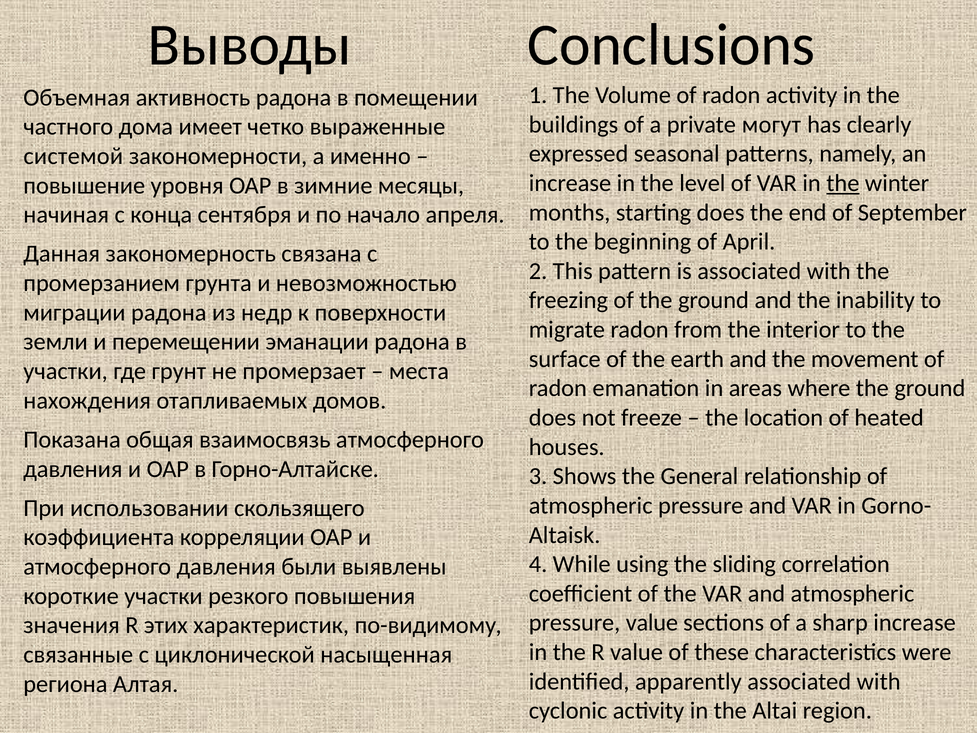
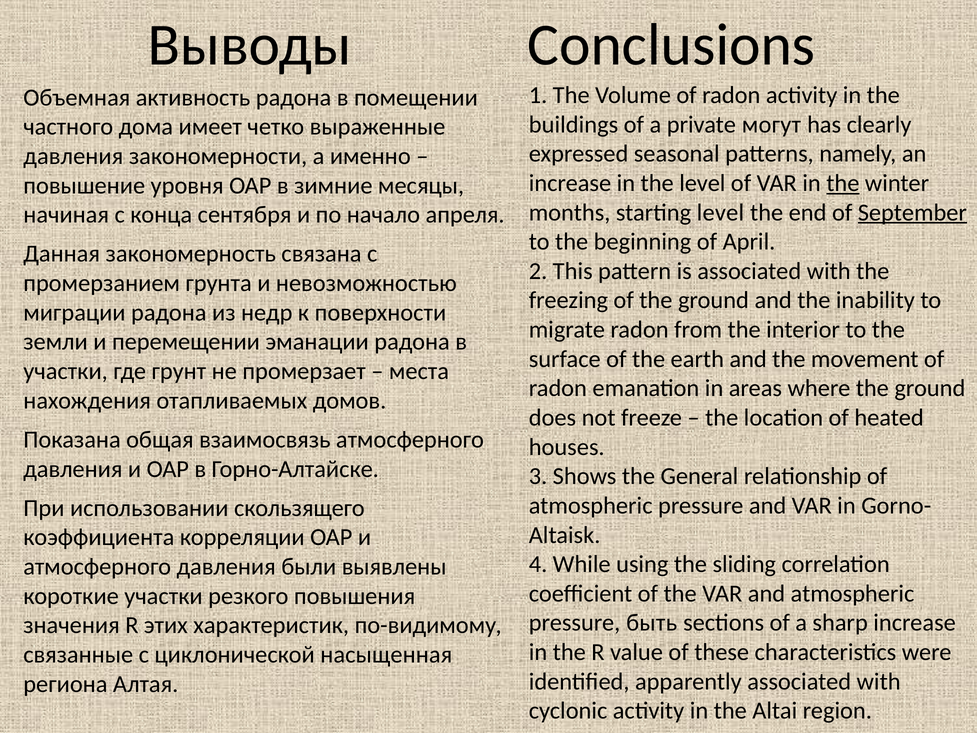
системой at (73, 156): системой -> давления
starting does: does -> level
September underline: none -> present
pressure value: value -> быть
